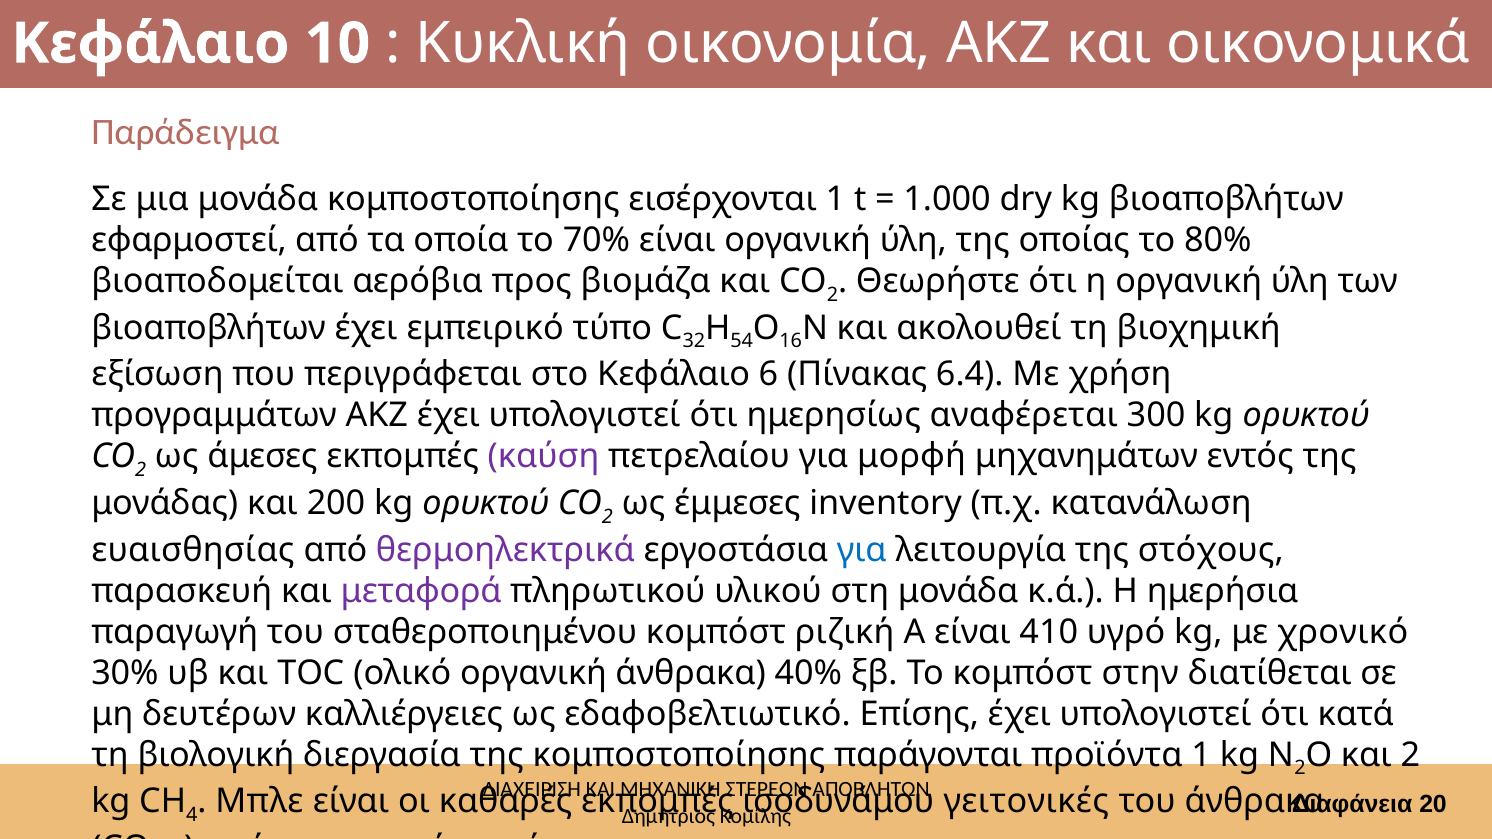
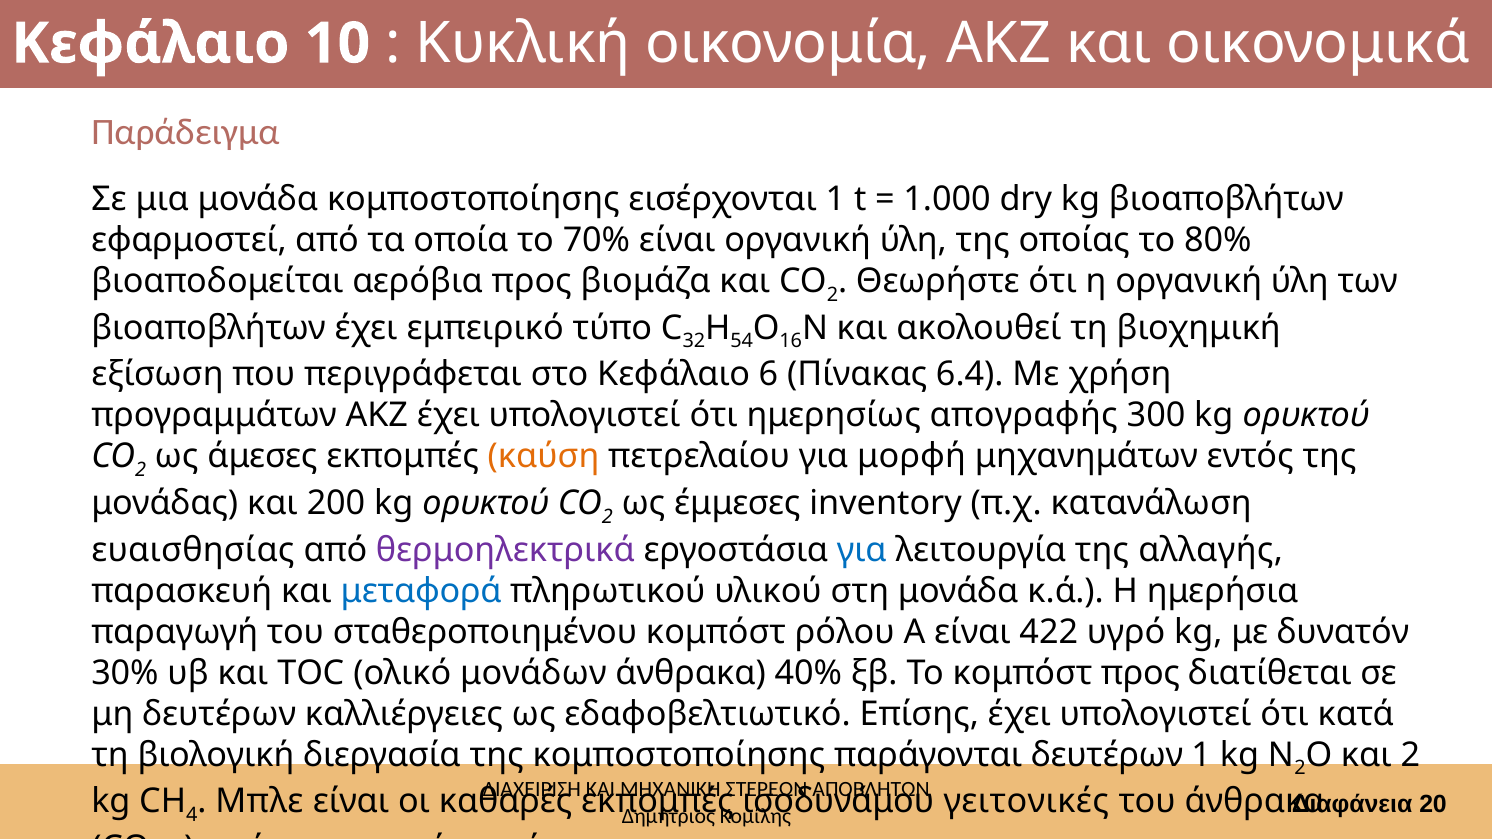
αναφέρεται: αναφέρεται -> απογραφής
καύση colour: purple -> orange
στόχους: στόχους -> αλλαγής
μεταφορά colour: purple -> blue
ριζική: ριζική -> ρόλου
410: 410 -> 422
χρονικό: χρονικό -> δυνατόν
ολικό οργανική: οργανική -> μονάδων
κομπόστ στην: στην -> προς
παράγονται προϊόντα: προϊόντα -> δευτέρων
